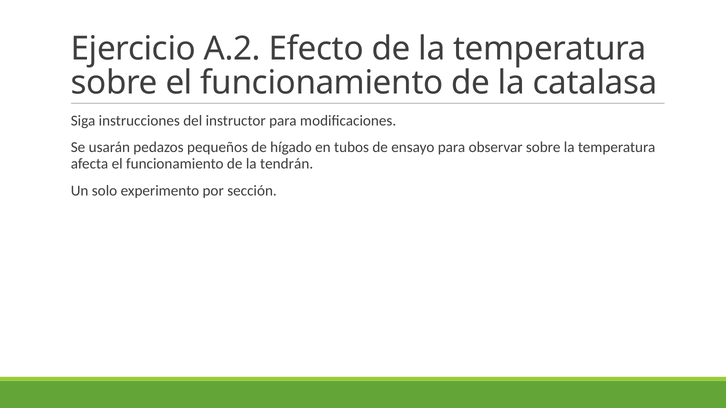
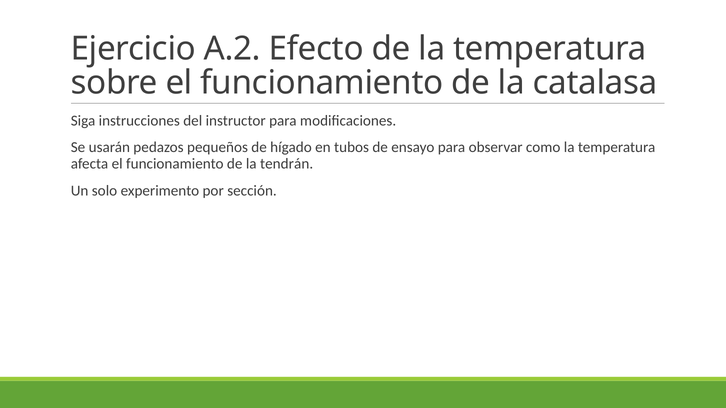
observar sobre: sobre -> como
